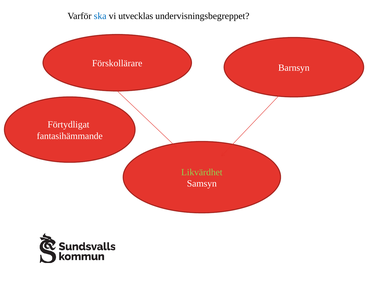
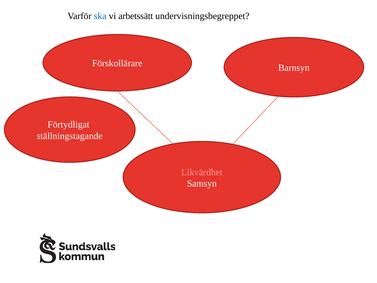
utvecklas: utvecklas -> arbetssätt
fantasihämmande: fantasihämmande -> ställningstagande
Likvärdhet colour: light green -> pink
